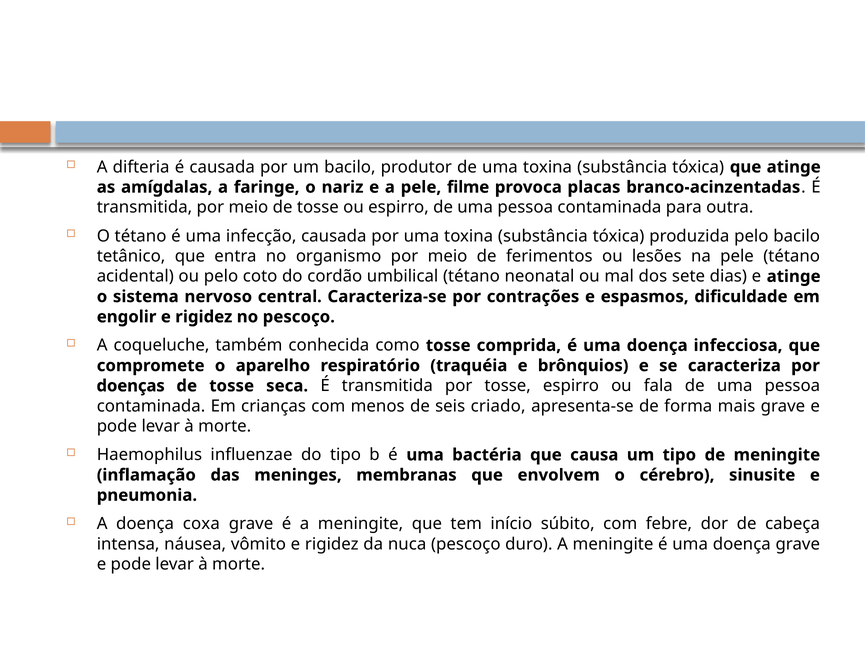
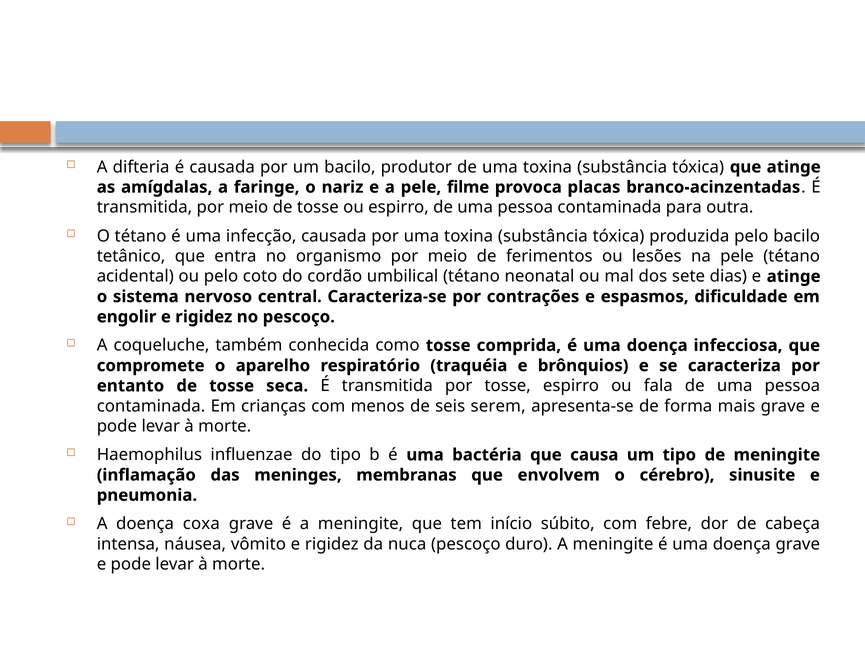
doenças: doenças -> entanto
criado: criado -> serem
